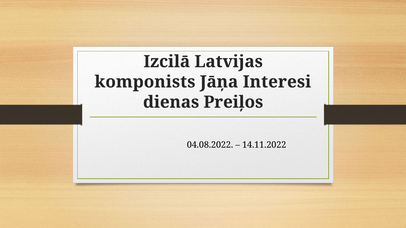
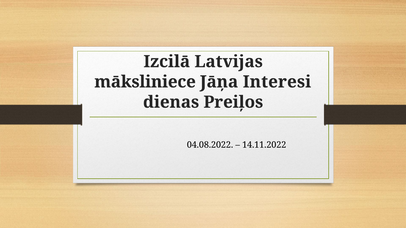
komponists: komponists -> māksliniece
